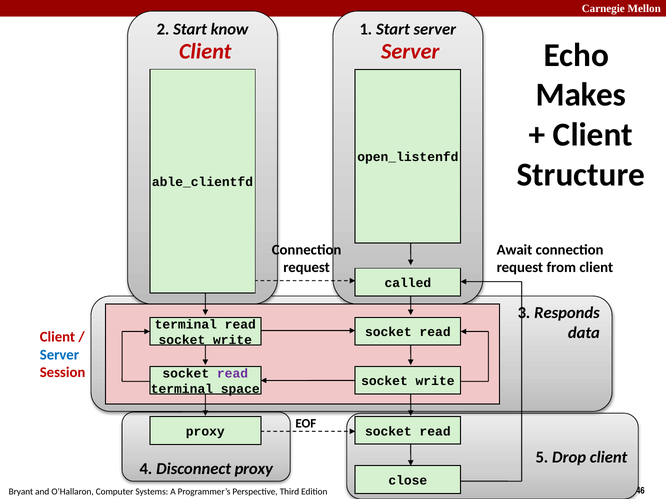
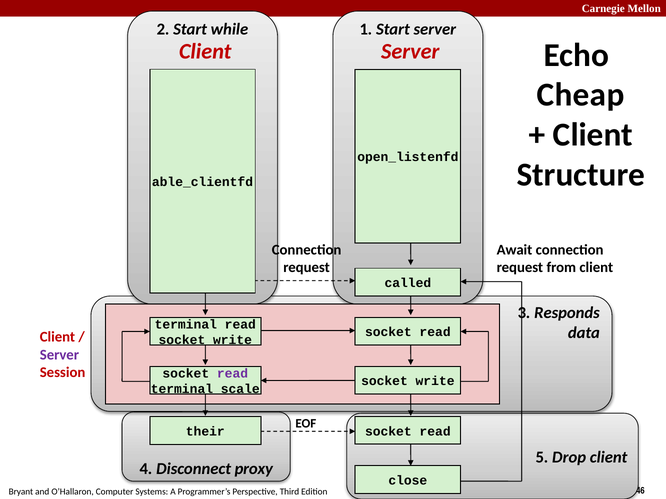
know: know -> while
Makes: Makes -> Cheap
Server at (59, 355) colour: blue -> purple
space: space -> scale
proxy at (205, 432): proxy -> their
